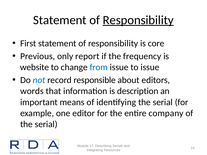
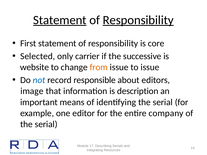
Statement at (60, 20) underline: none -> present
Previous: Previous -> Selected
report: report -> carrier
frequency: frequency -> successive
from colour: blue -> orange
words: words -> image
